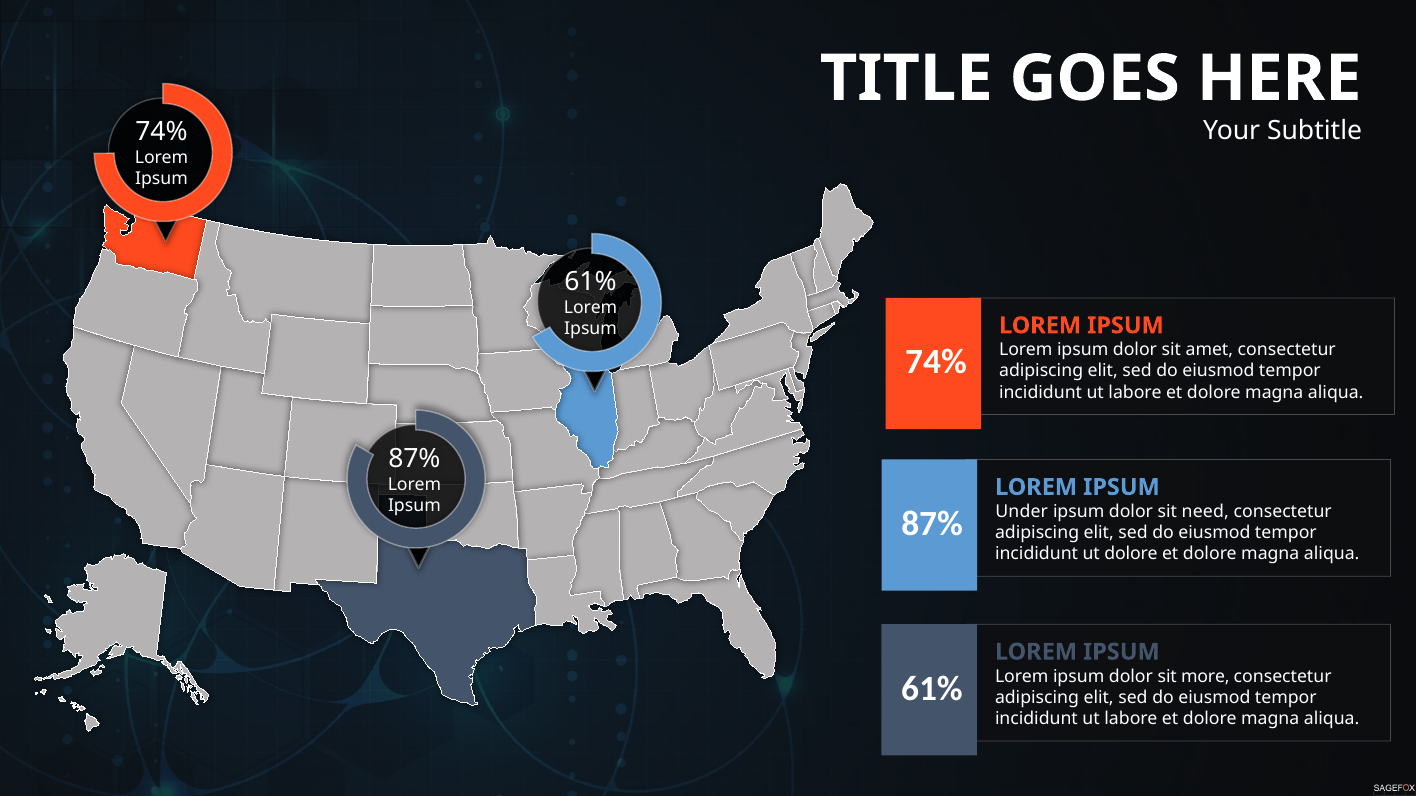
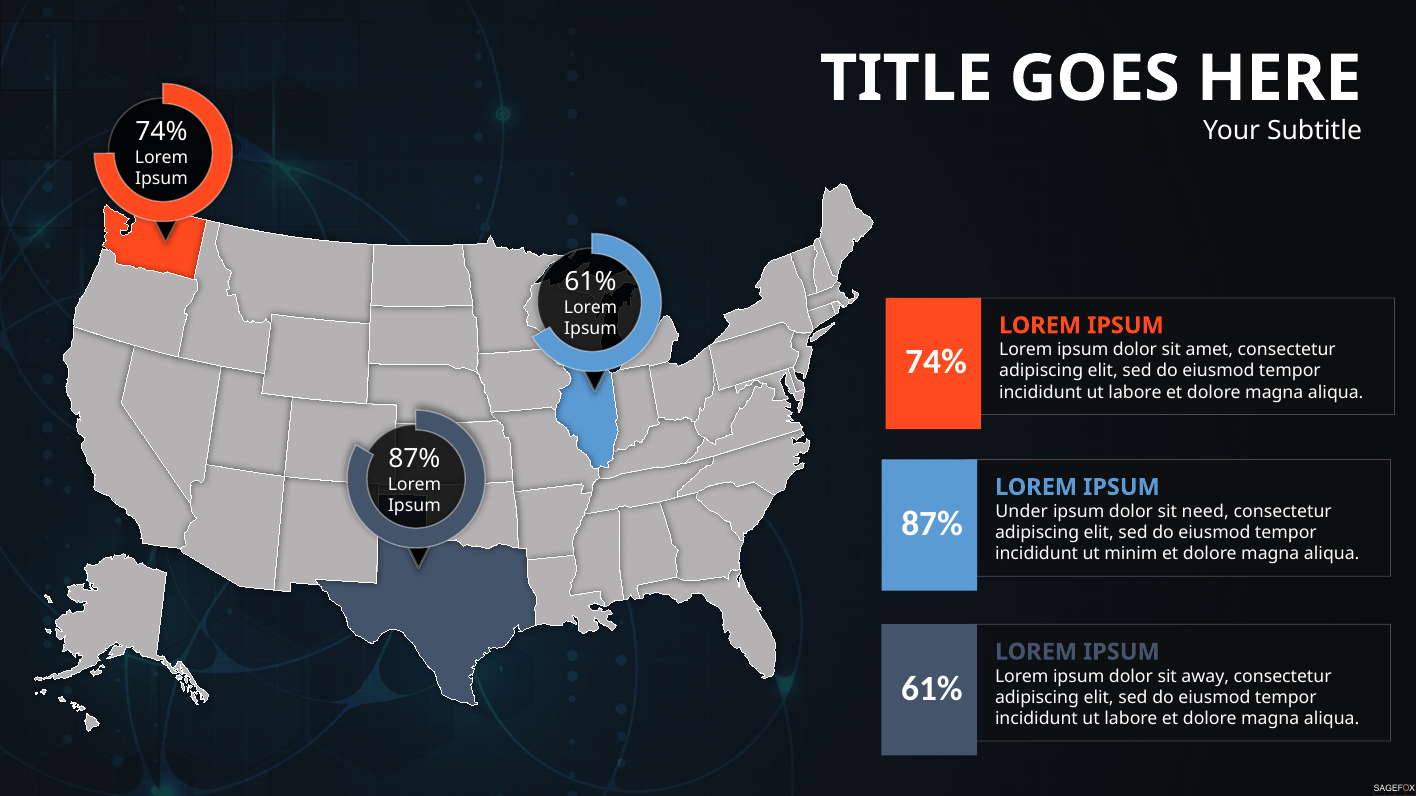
ut dolore: dolore -> minim
more: more -> away
